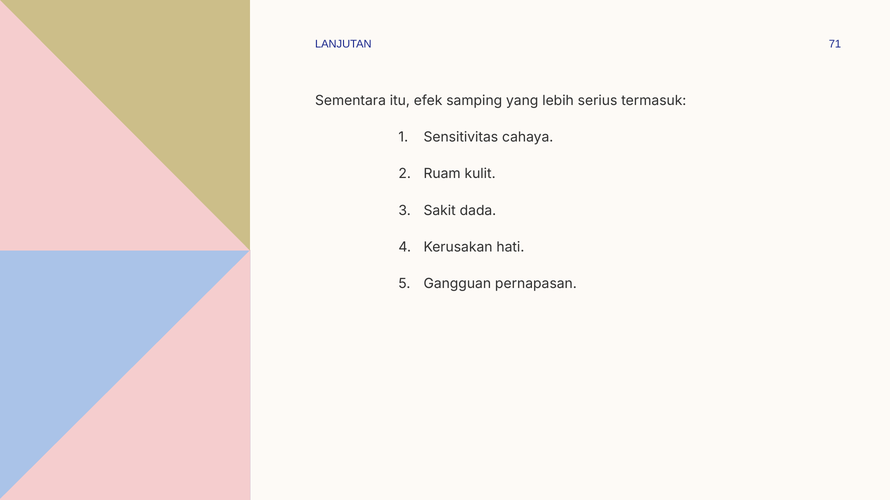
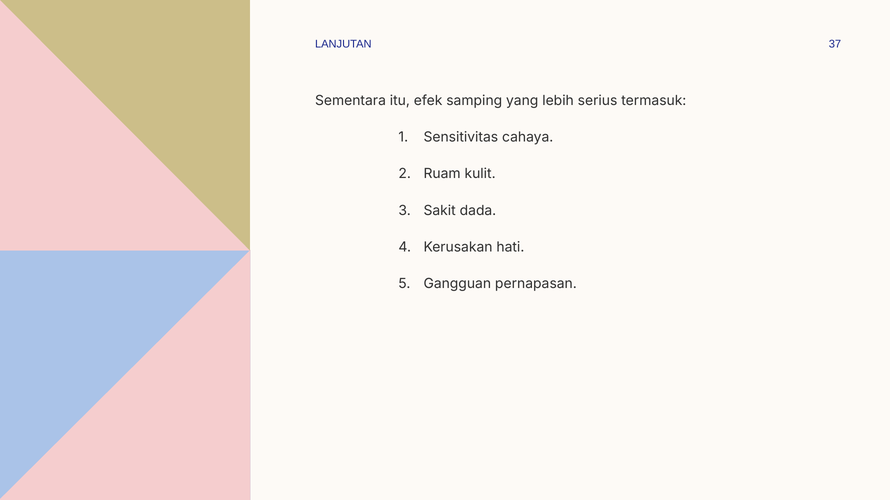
71: 71 -> 37
